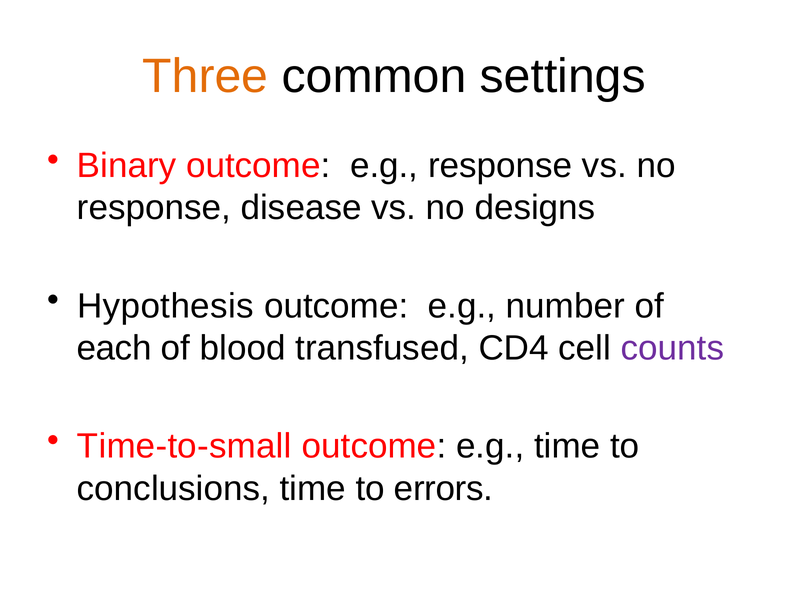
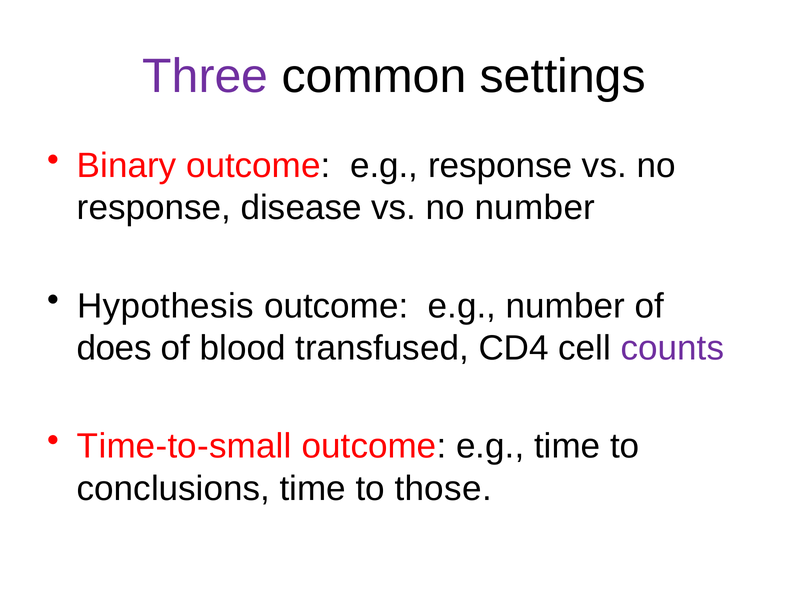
Three colour: orange -> purple
no designs: designs -> number
each: each -> does
errors: errors -> those
